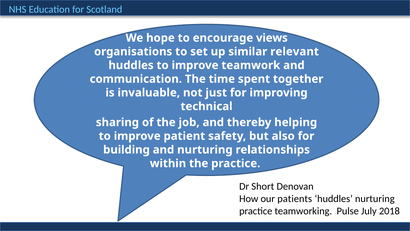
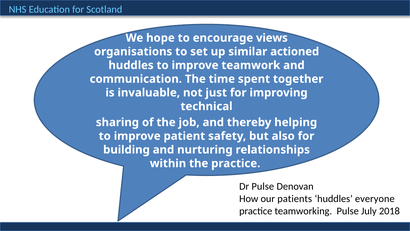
relevant: relevant -> actioned
Dr Short: Short -> Pulse
huddles nurturing: nurturing -> everyone
